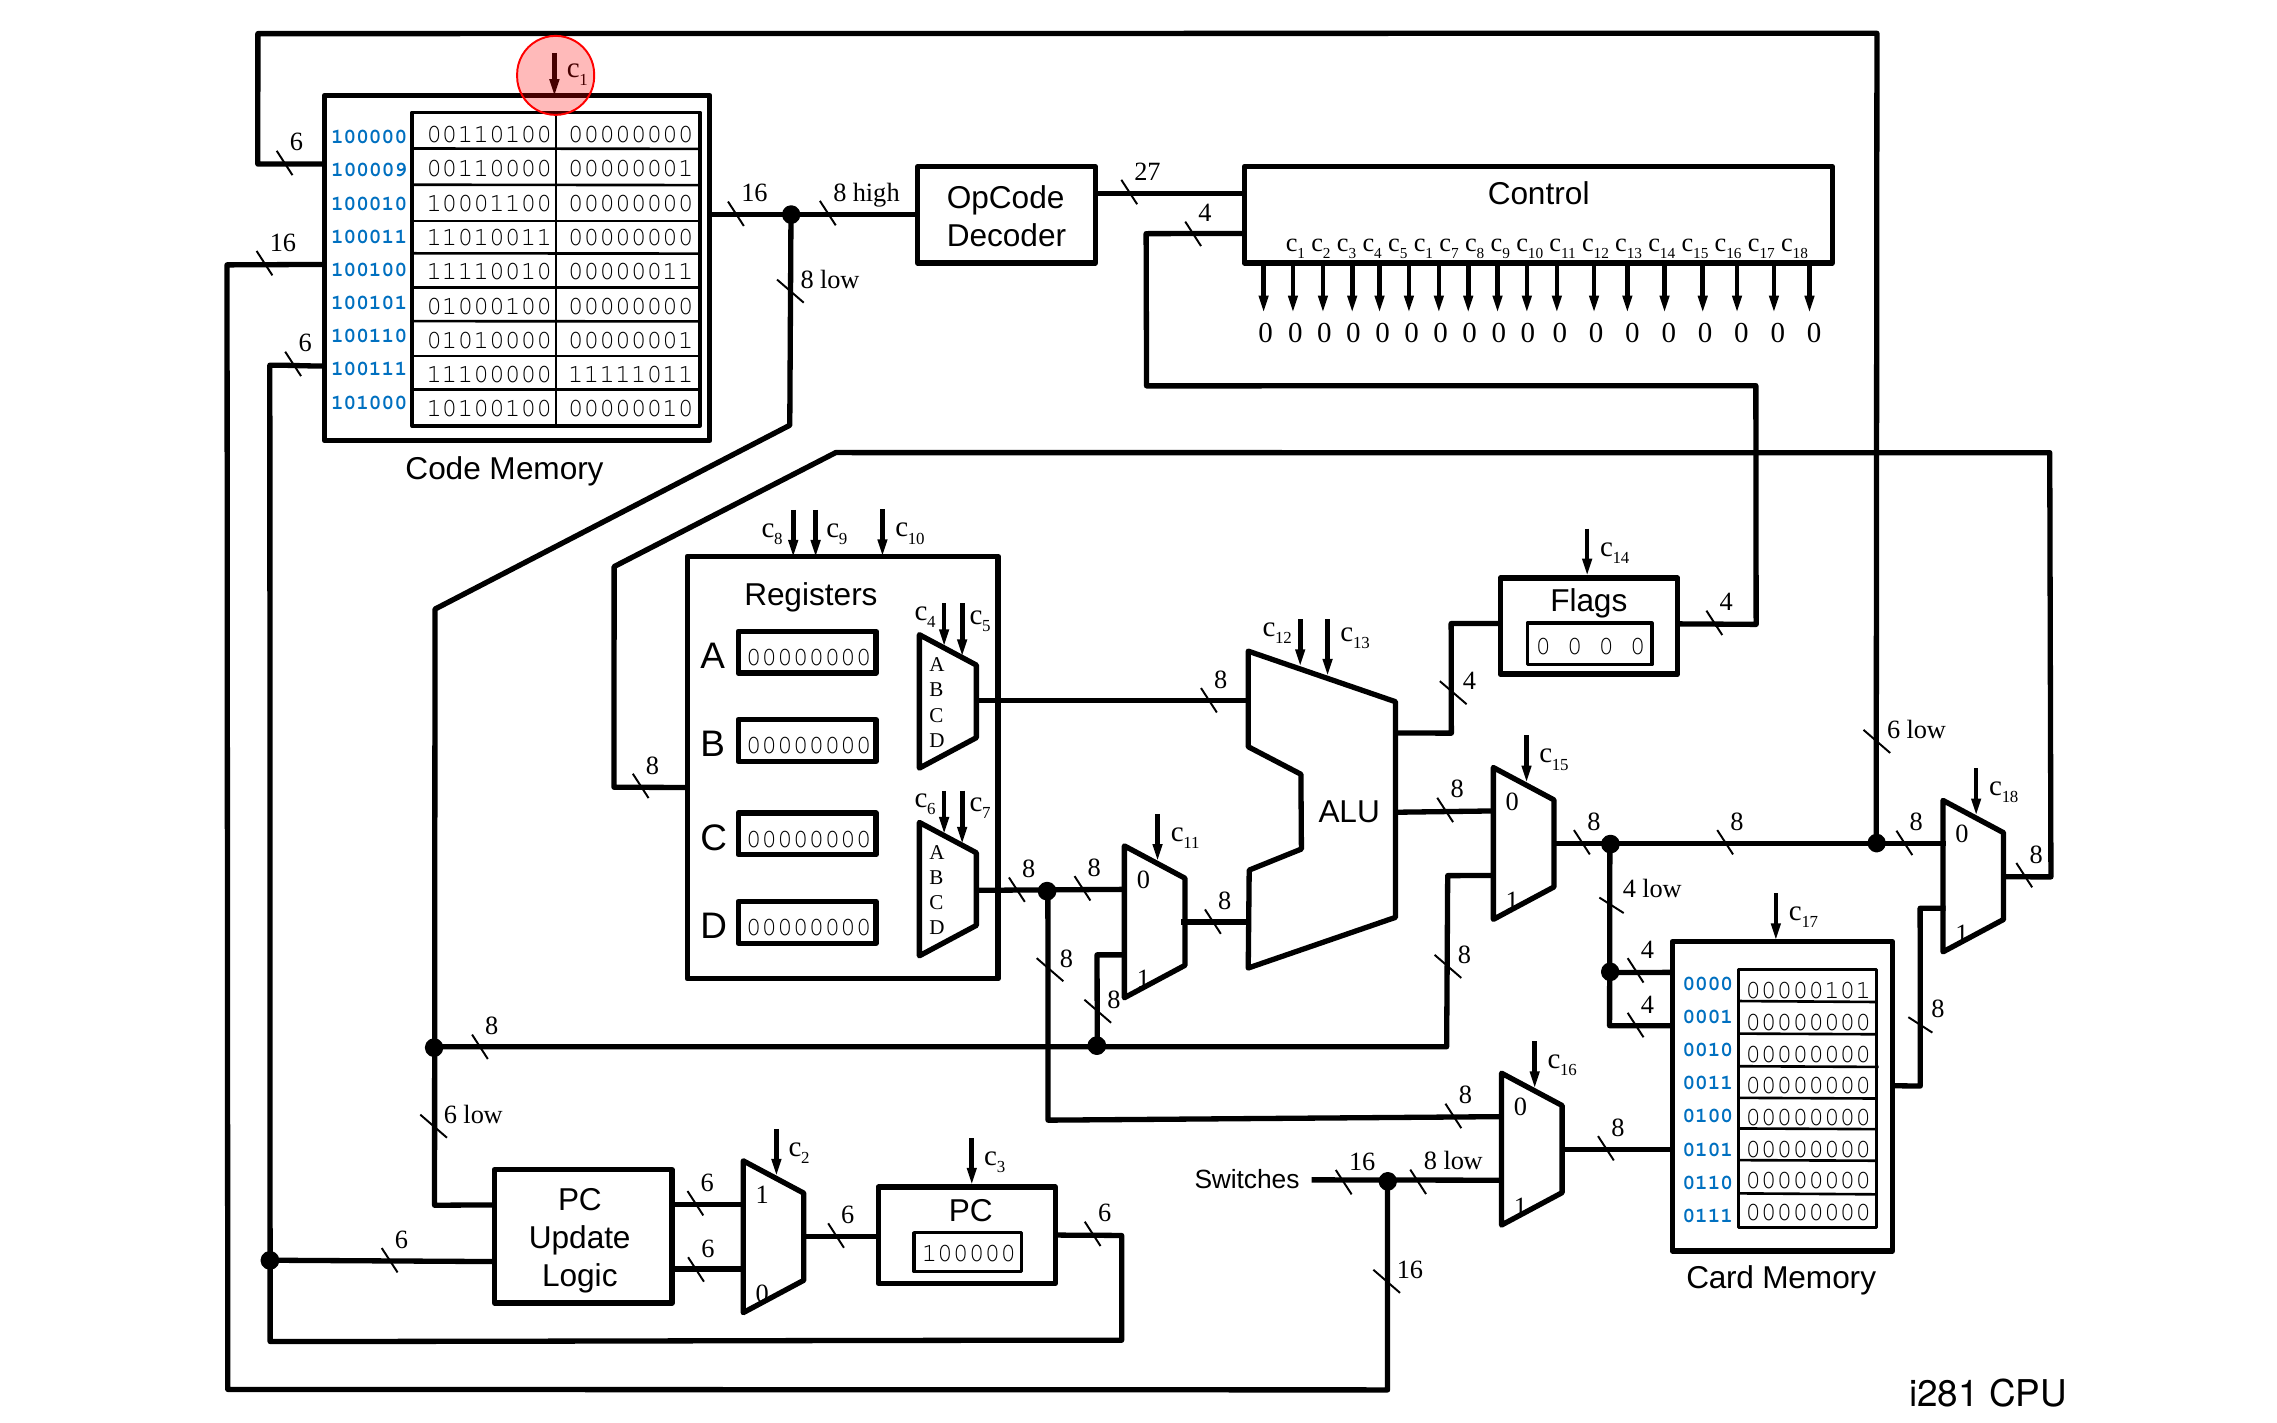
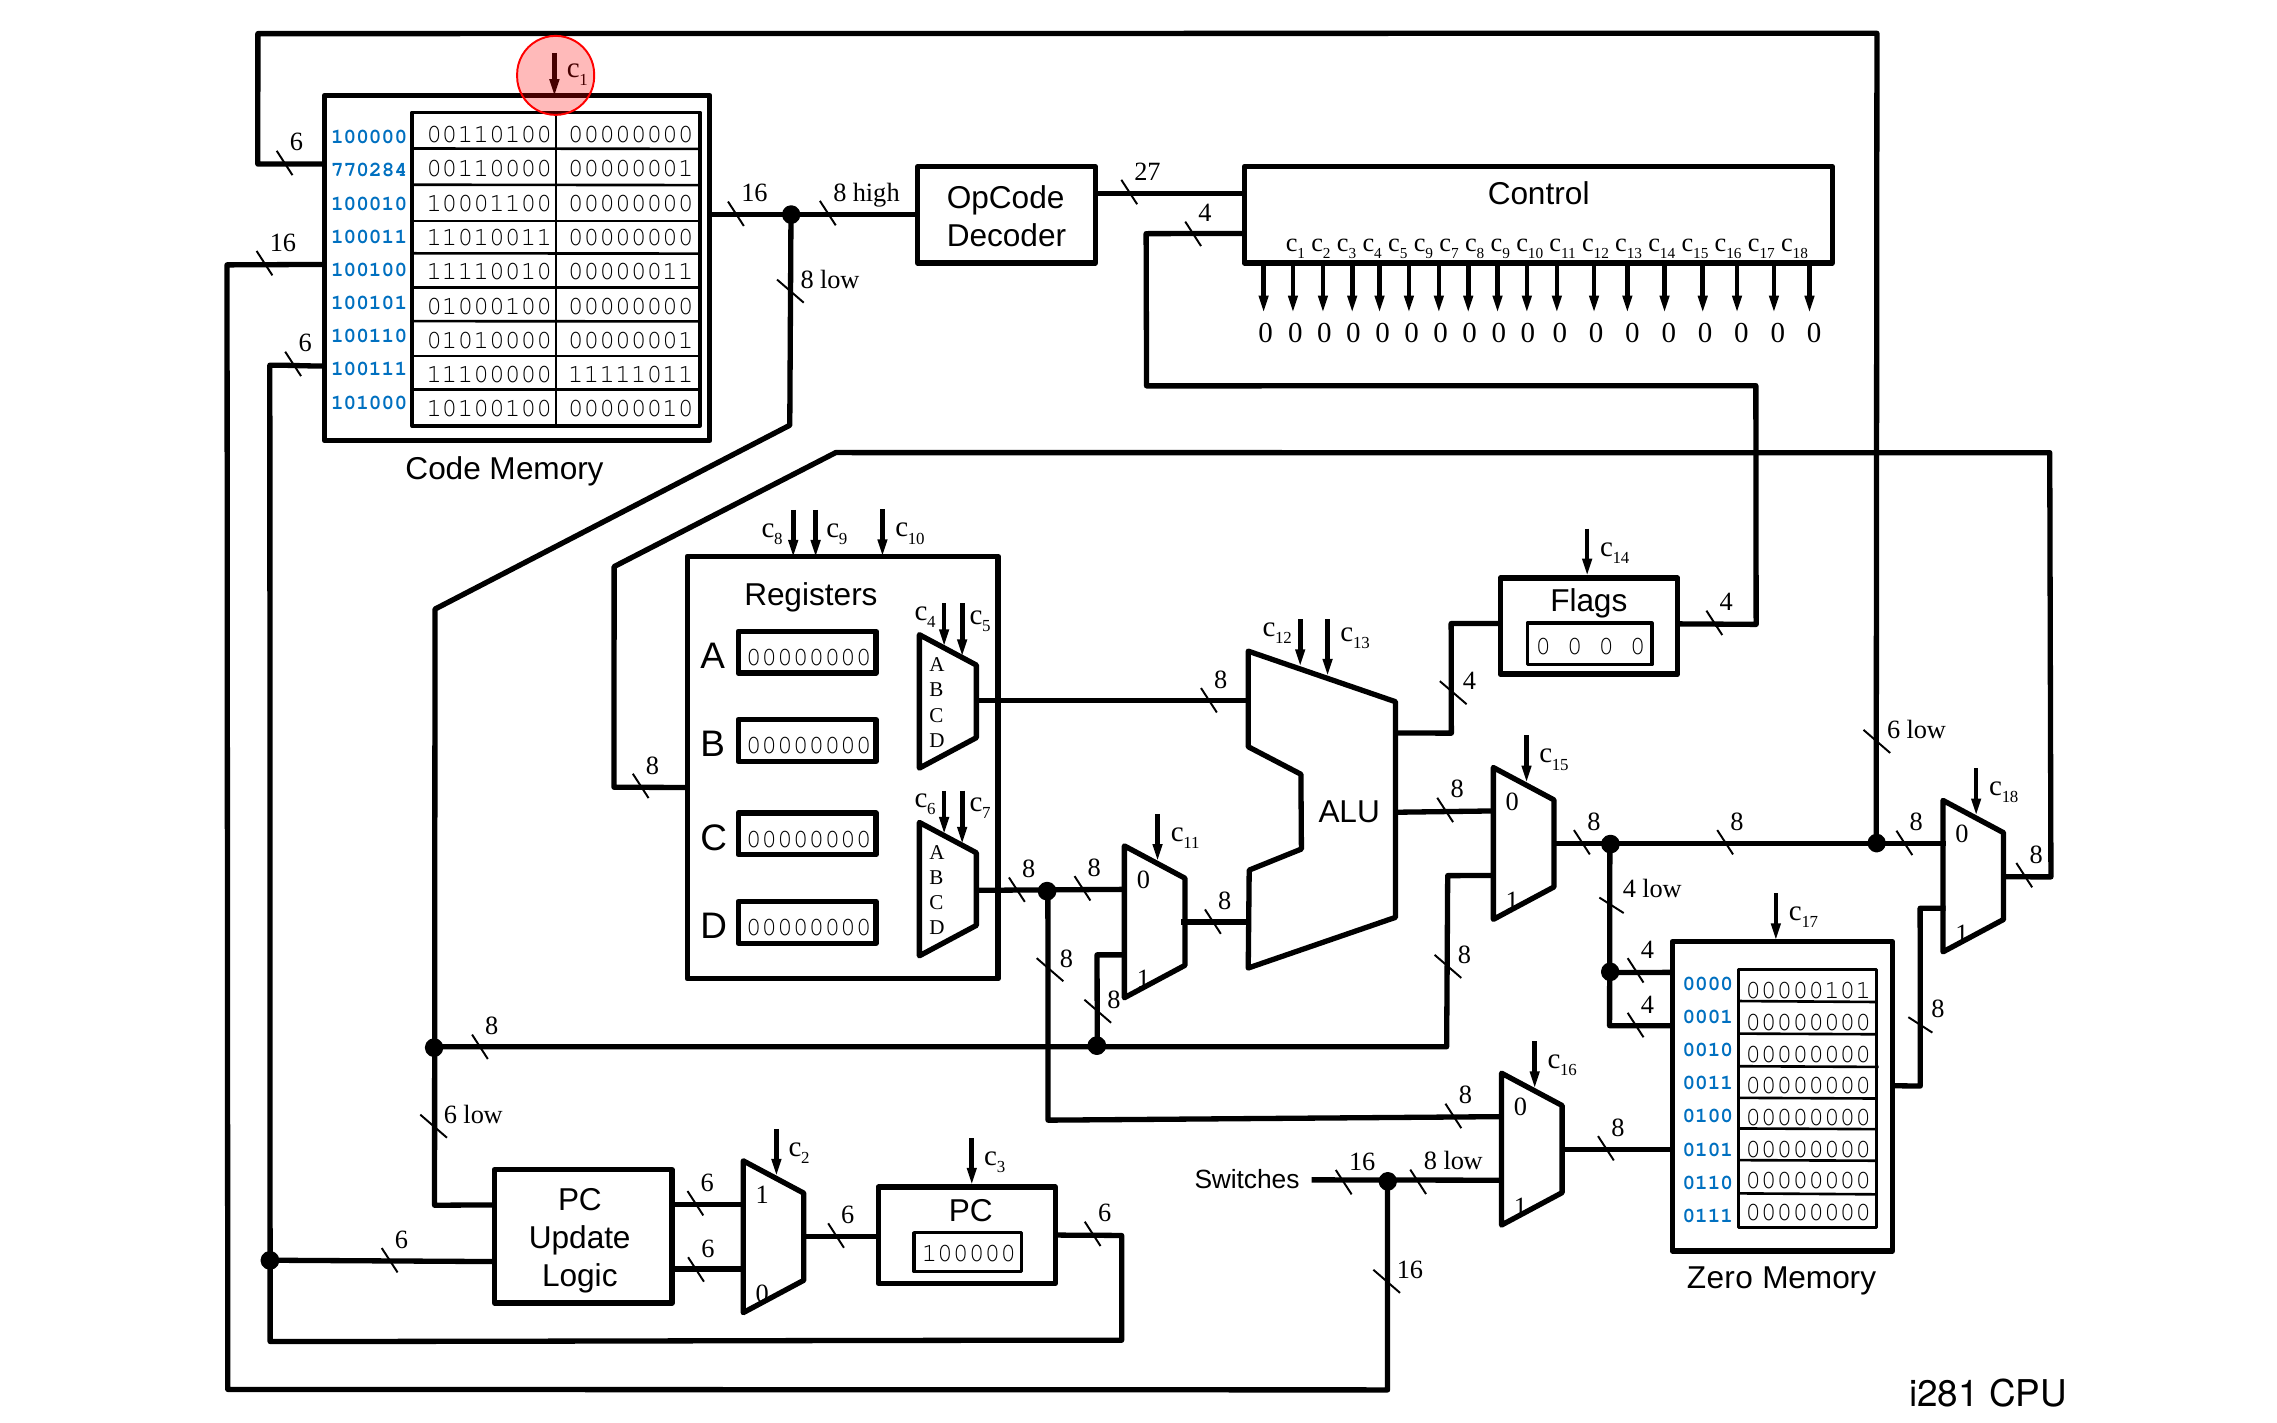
100009: 100009 -> 770284
1 at (1429, 253): 1 -> 9
Card: Card -> Zero
